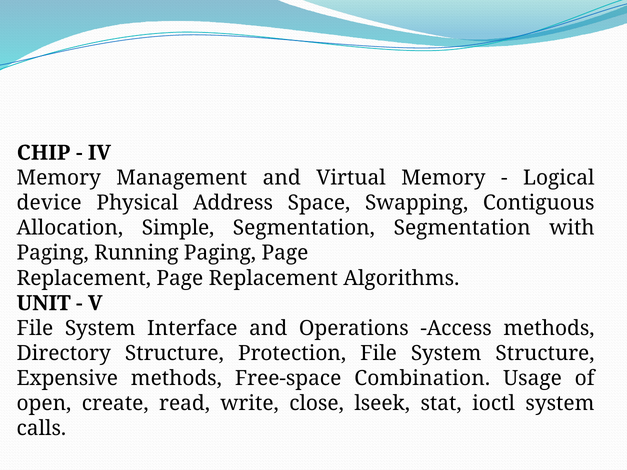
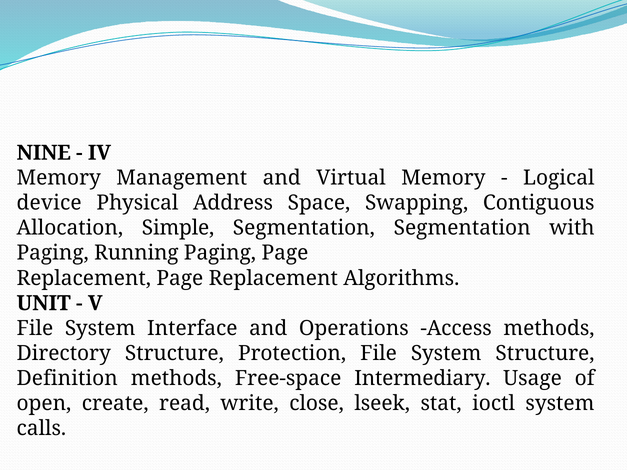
CHIP: CHIP -> NINE
Expensive: Expensive -> Definition
Combination: Combination -> Intermediary
